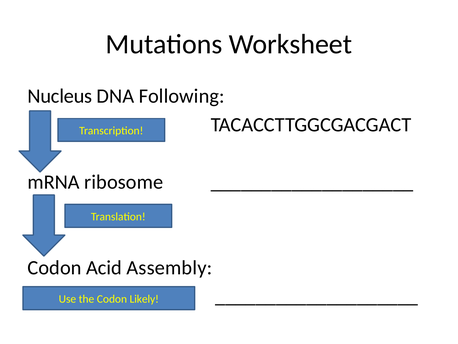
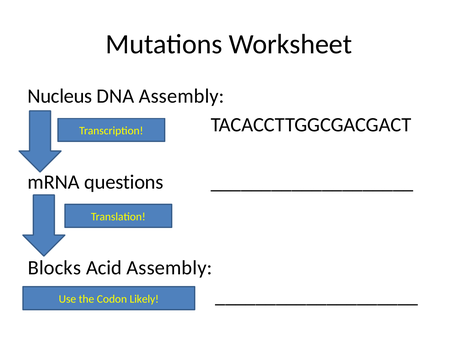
DNA Following: Following -> Assembly
ribosome: ribosome -> questions
Codon at (55, 267): Codon -> Blocks
